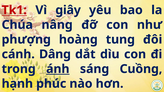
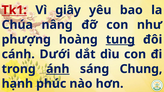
tung underline: none -> present
Dâng: Dâng -> Dưới
Cuồng: Cuồng -> Chung
